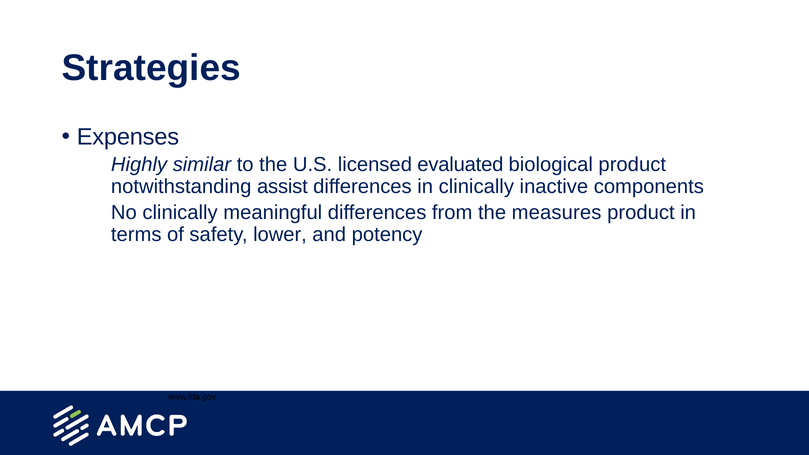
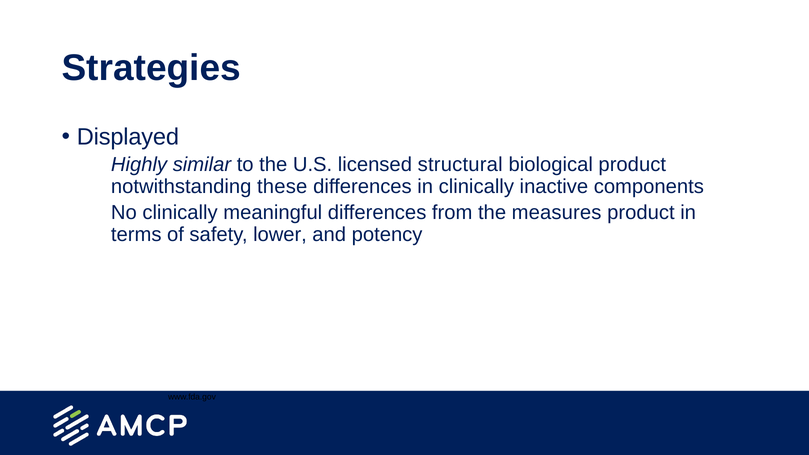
Expenses: Expenses -> Displayed
evaluated: evaluated -> structural
assist: assist -> these
